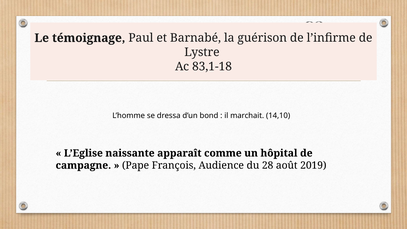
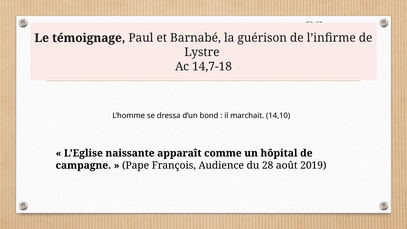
83,1-18: 83,1-18 -> 14,7-18
